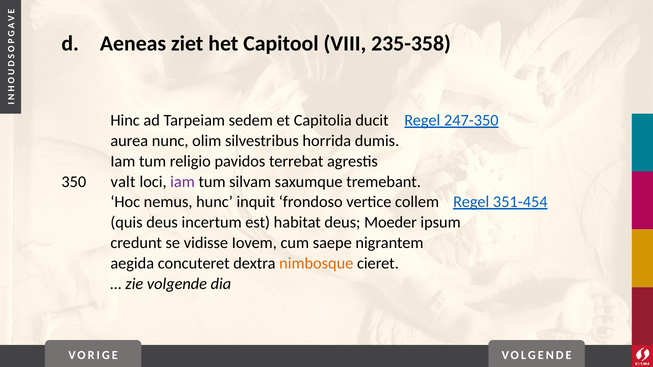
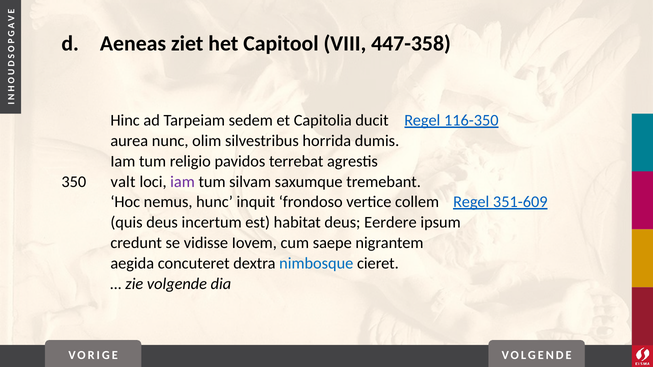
235-358: 235-358 -> 447-358
247-350: 247-350 -> 116-350
351-454: 351-454 -> 351-609
Moeder: Moeder -> Eerdere
nimbosque colour: orange -> blue
